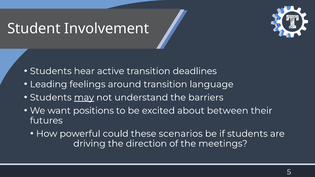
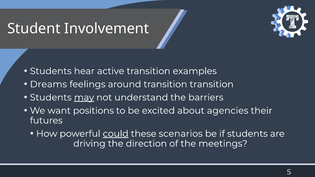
deadlines: deadlines -> examples
Leading: Leading -> Dreams
transition language: language -> transition
between: between -> agencies
could underline: none -> present
